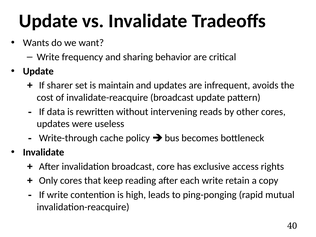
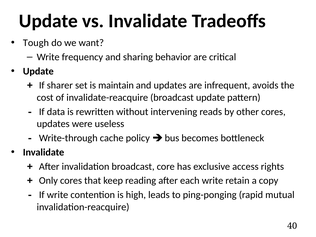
Wants: Wants -> Tough
